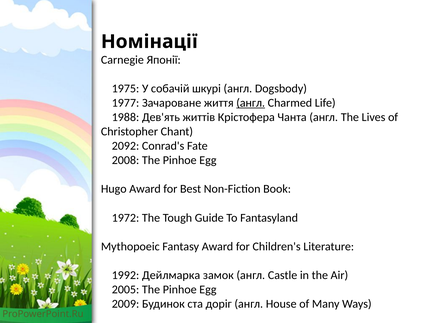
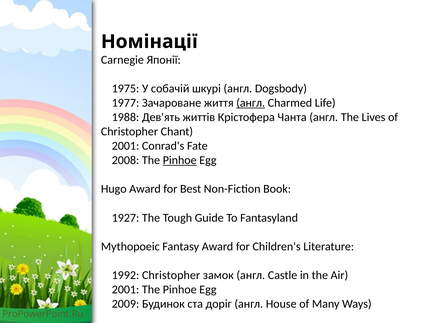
2092 at (126, 146): 2092 -> 2001
Pinhoe at (180, 160) underline: none -> present
1972: 1972 -> 1927
1992 Дейлмарка: Дейлмарка -> Christopher
2005 at (126, 290): 2005 -> 2001
